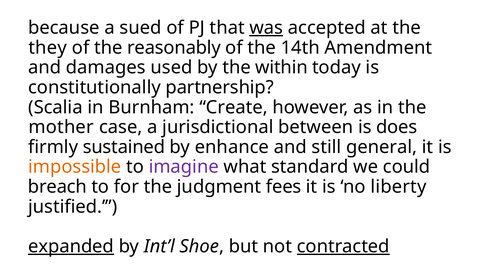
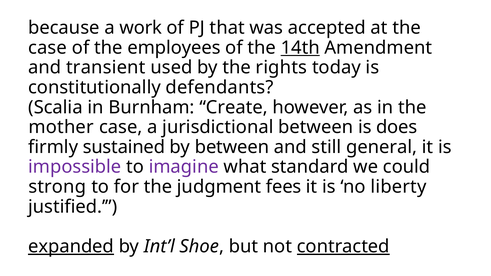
sued: sued -> work
was underline: present -> none
they at (48, 48): they -> case
reasonably: reasonably -> employees
14th underline: none -> present
damages: damages -> transient
within: within -> rights
partnership: partnership -> defendants
by enhance: enhance -> between
impossible colour: orange -> purple
breach: breach -> strong
